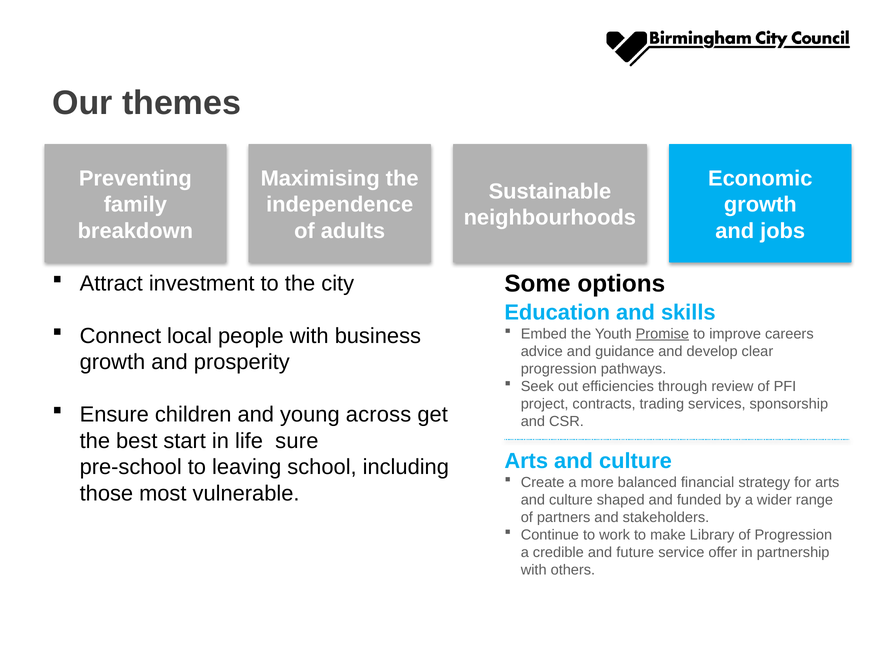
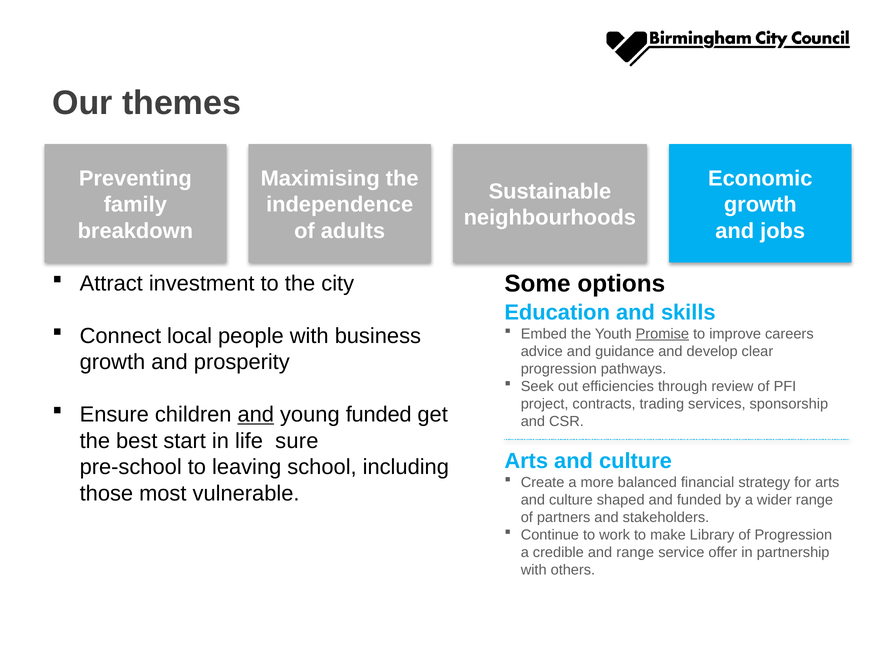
and at (256, 415) underline: none -> present
young across: across -> funded
and future: future -> range
